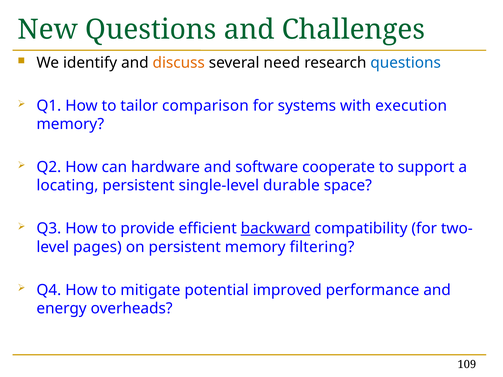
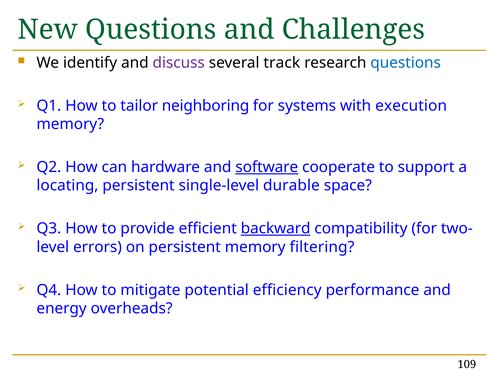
discuss colour: orange -> purple
need: need -> track
comparison: comparison -> neighboring
software underline: none -> present
pages: pages -> errors
improved: improved -> efficiency
